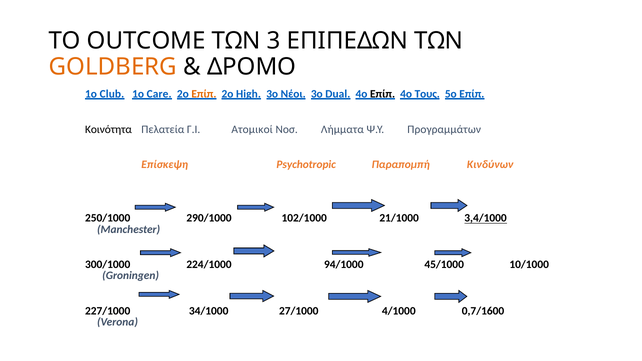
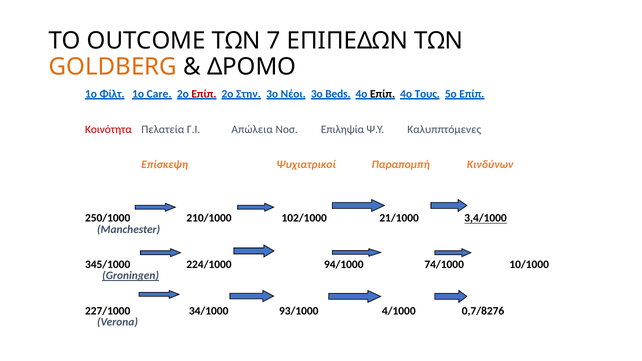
3: 3 -> 7
Club: Club -> Φίλτ
Επίπ at (204, 94) colour: orange -> red
High: High -> Στην
Dual: Dual -> Beds
Κοινότητα colour: black -> red
Ατομικοί: Ατομικοί -> Απώλεια
Λήμματα: Λήμματα -> Επιληψία
Προγραμμάτων: Προγραμμάτων -> Καλυππτόμενες
Psychotropic: Psychotropic -> Ψυχιατρικοί
290/1000: 290/1000 -> 210/1000
300/1000: 300/1000 -> 345/1000
45/1000: 45/1000 -> 74/1000
Groningen underline: none -> present
27/1000: 27/1000 -> 93/1000
0,7/1600: 0,7/1600 -> 0,7/8276
